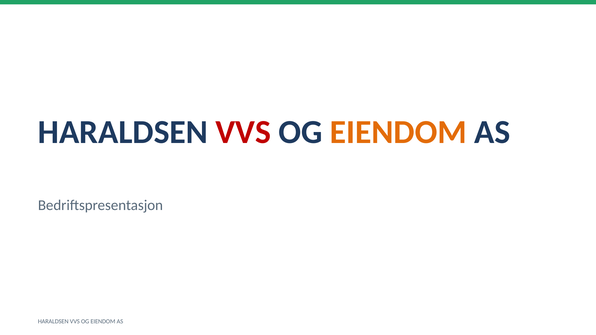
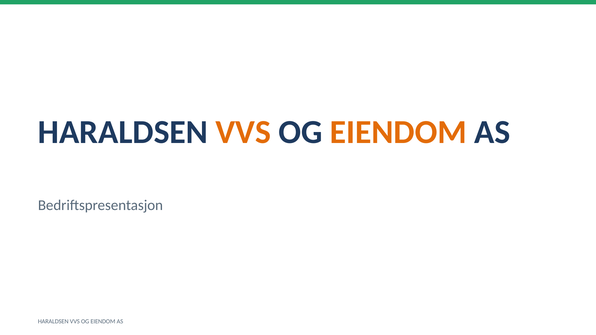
VVS at (243, 132) colour: red -> orange
